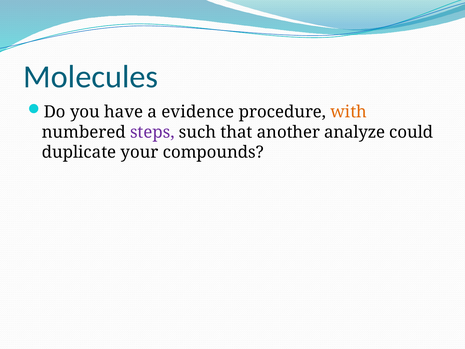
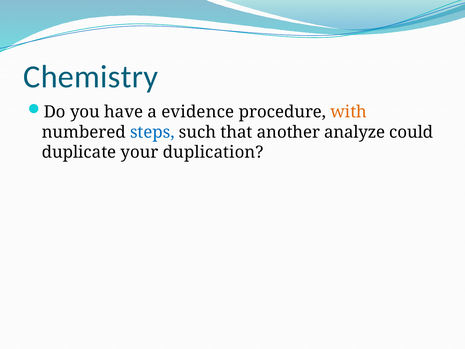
Molecules: Molecules -> Chemistry
steps colour: purple -> blue
compounds: compounds -> duplication
